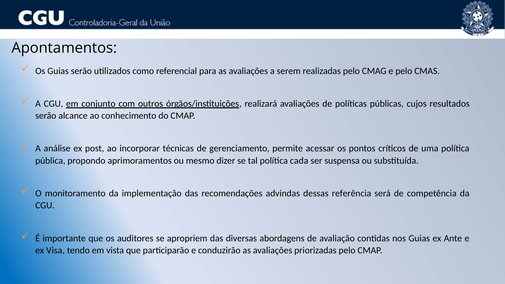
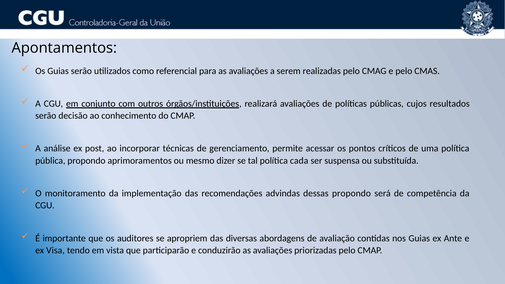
alcance: alcance -> decisão
dessas referência: referência -> propondo
